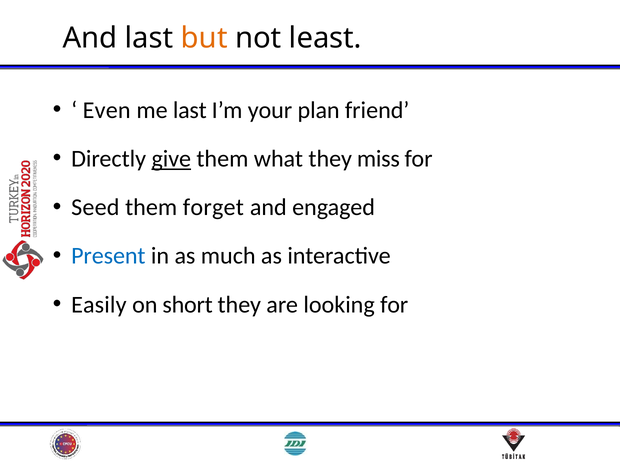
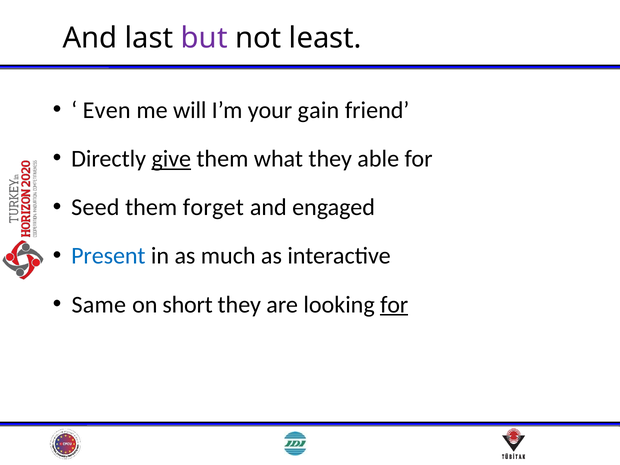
but colour: orange -> purple
me last: last -> will
plan: plan -> gain
miss: miss -> able
Easily: Easily -> Same
for at (394, 305) underline: none -> present
